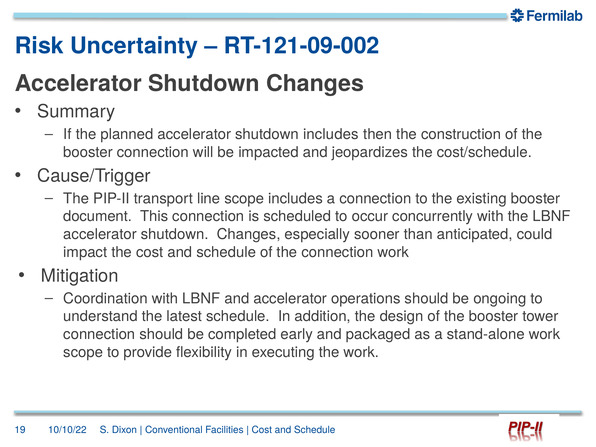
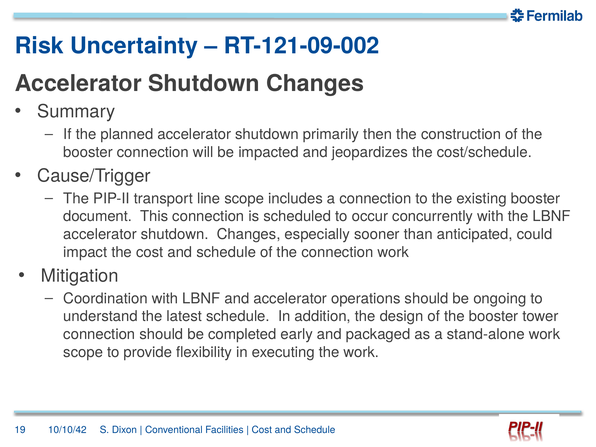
shutdown includes: includes -> primarily
10/10/22: 10/10/22 -> 10/10/42
